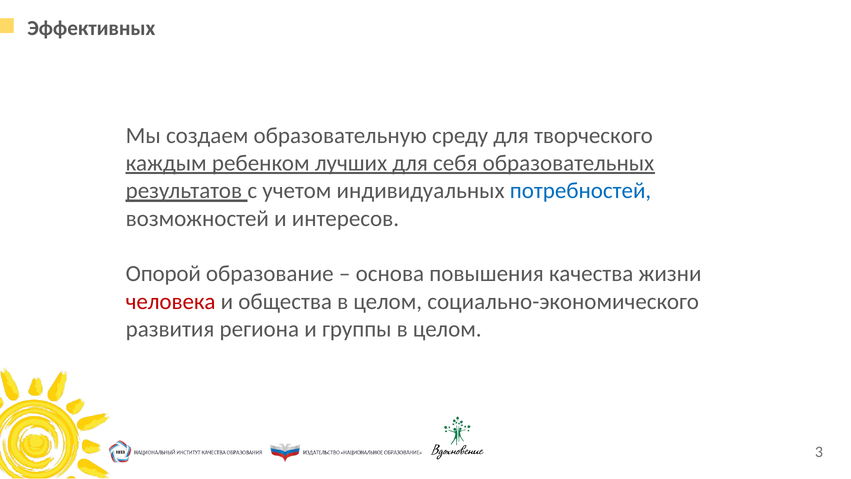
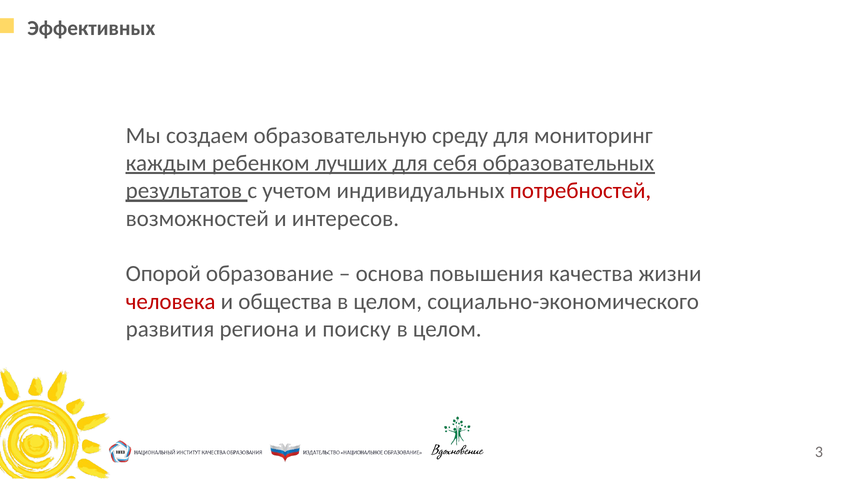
творческого: творческого -> мониторинг
потребностей colour: blue -> red
группы: группы -> поиску
